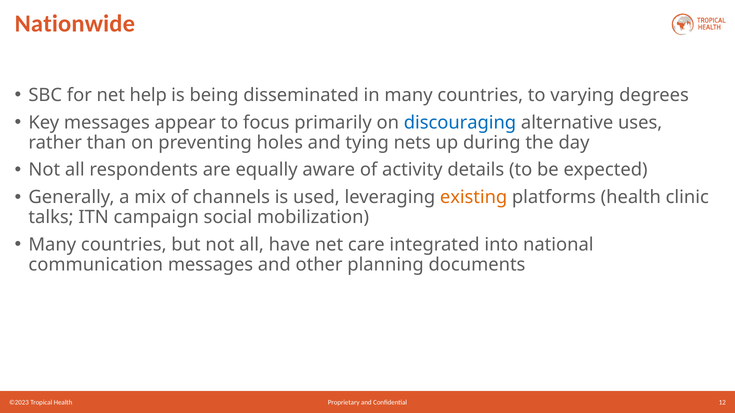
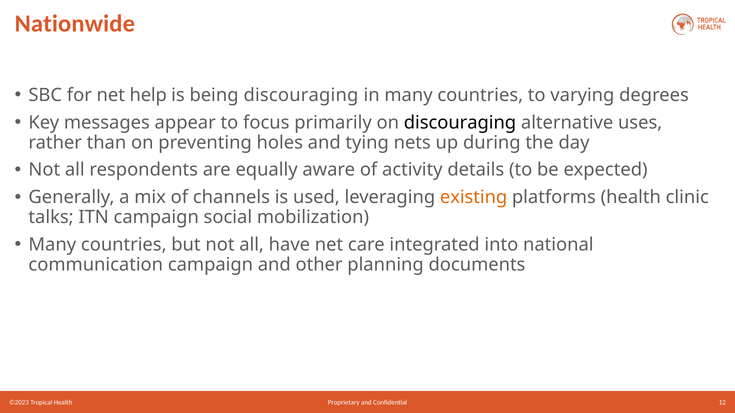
being disseminated: disseminated -> discouraging
discouraging at (460, 123) colour: blue -> black
communication messages: messages -> campaign
